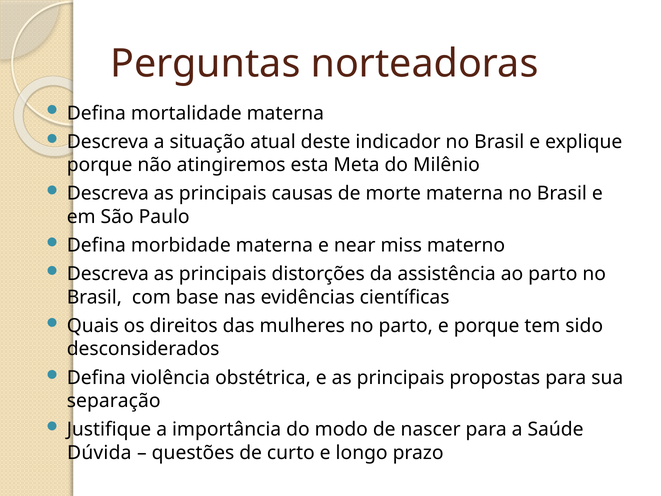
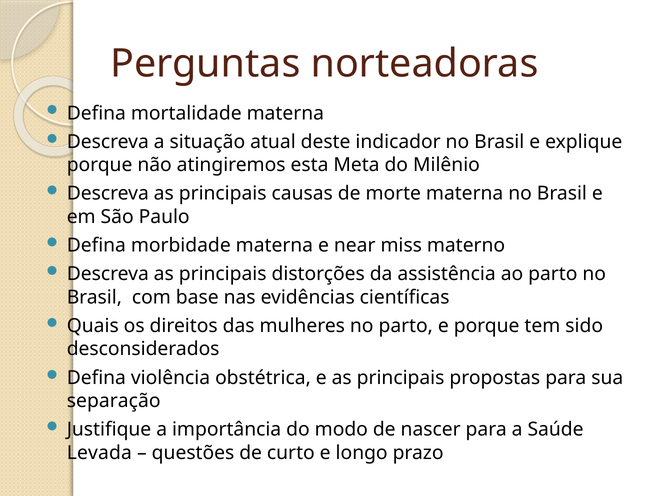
Dúvida: Dúvida -> Levada
